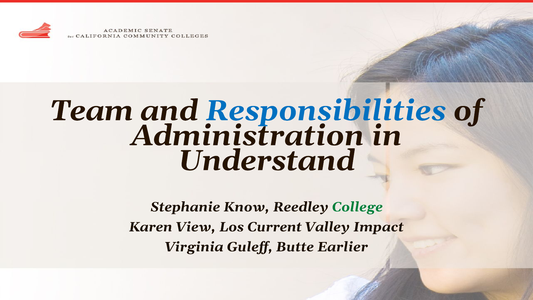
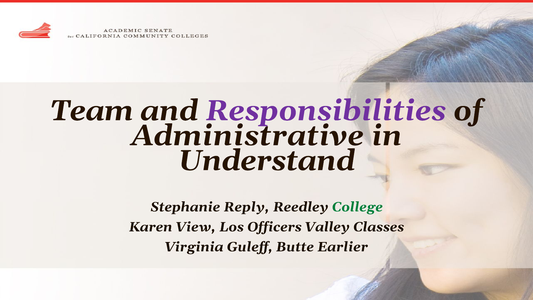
Responsibilities colour: blue -> purple
Administration: Administration -> Administrative
Know: Know -> Reply
Current: Current -> Officers
Impact: Impact -> Classes
